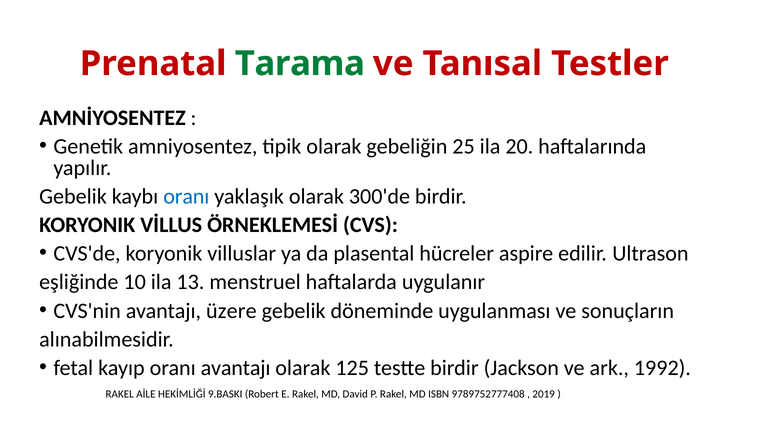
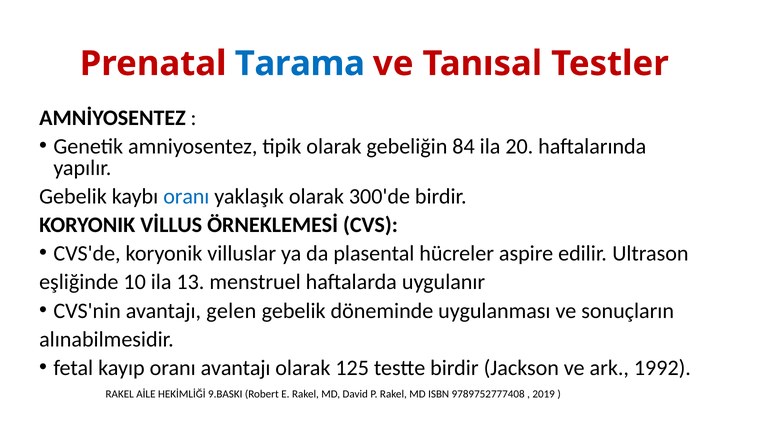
Tarama colour: green -> blue
25: 25 -> 84
üzere: üzere -> gelen
